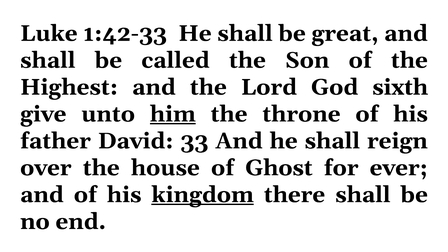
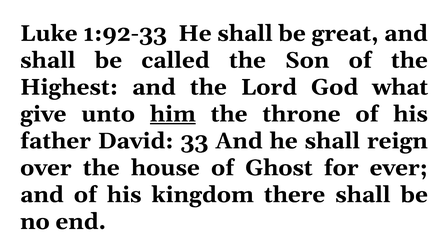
1:42-33: 1:42-33 -> 1:92-33
sixth: sixth -> what
kingdom underline: present -> none
